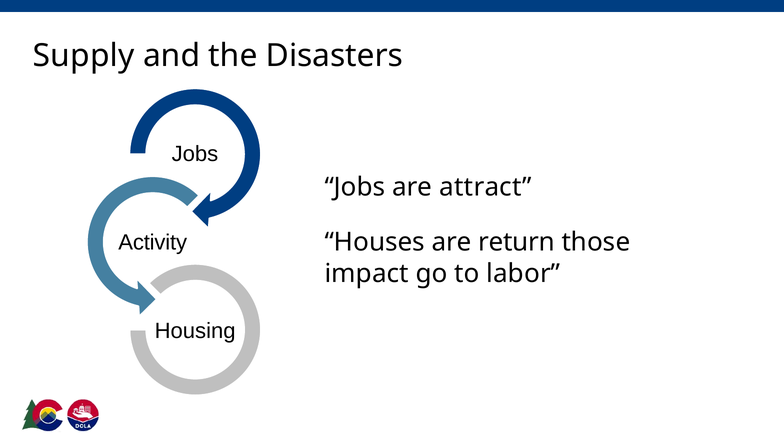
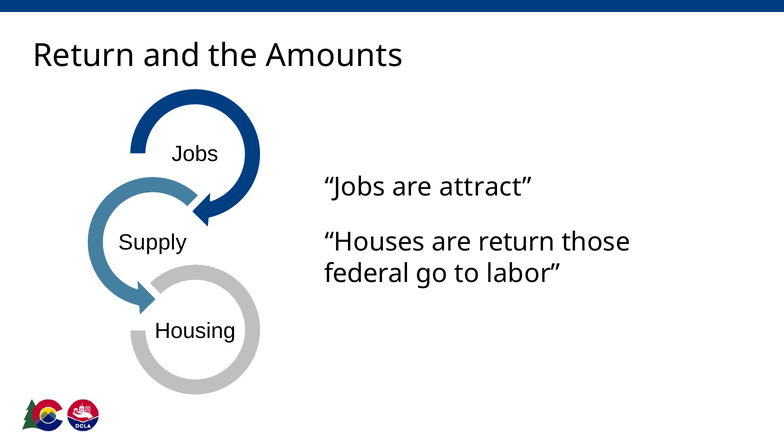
Supply at (84, 56): Supply -> Return
Disasters: Disasters -> Amounts
Activity: Activity -> Supply
impact: impact -> federal
